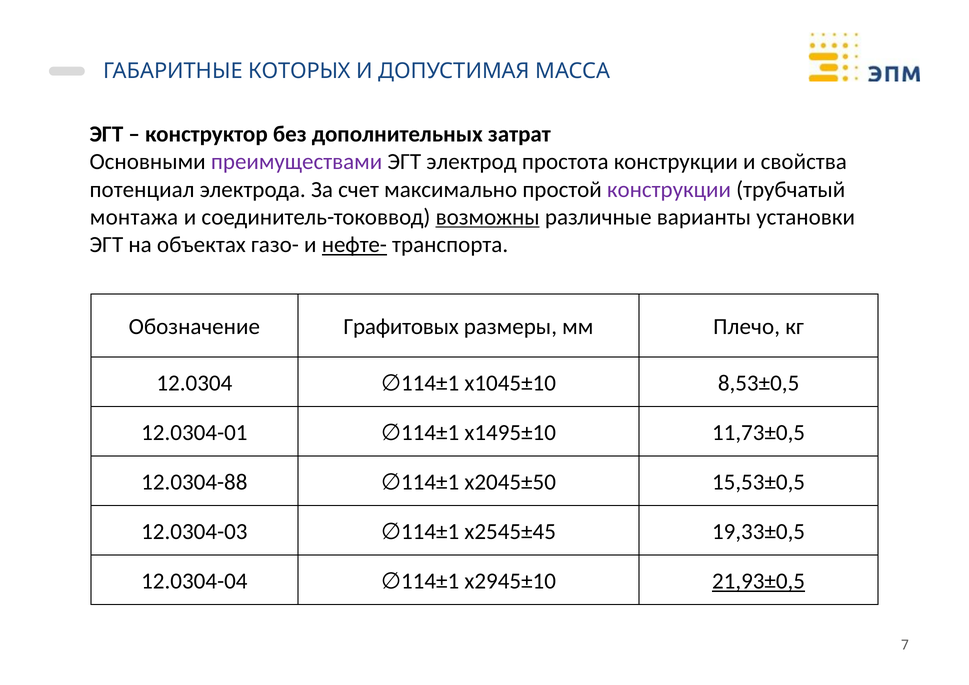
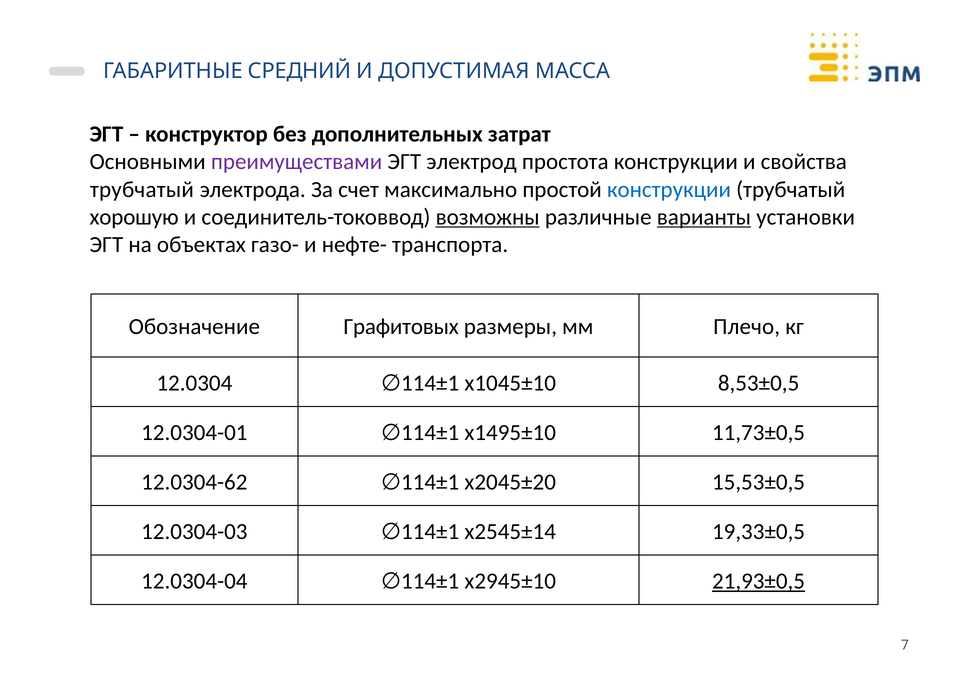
КОТОРЫХ: КОТОРЫХ -> СРЕДНИЙ
потенциал at (142, 190): потенциал -> трубчатый
конструкции at (669, 190) colour: purple -> blue
монтажа: монтажа -> хорошую
варианты underline: none -> present
нефте- underline: present -> none
12.0304-88: 12.0304-88 -> 12.0304-62
х2045±50: х2045±50 -> х2045±20
х2545±45: х2545±45 -> х2545±14
